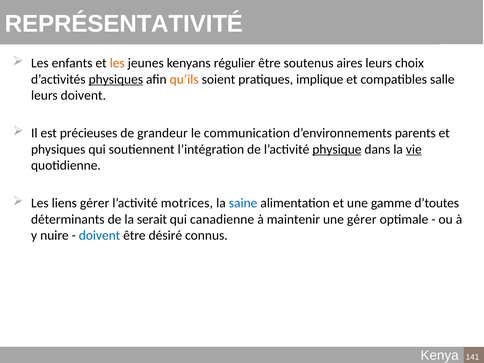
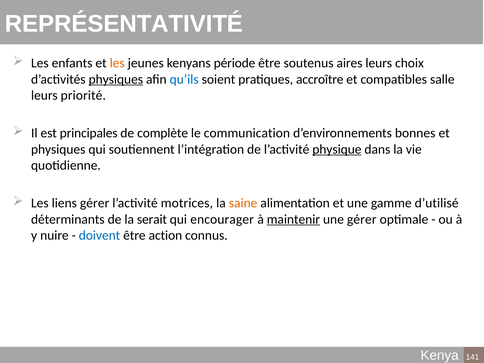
régulier: régulier -> période
qu’ils colour: orange -> blue
implique: implique -> accroître
leurs doivent: doivent -> priorité
précieuses: précieuses -> principales
grandeur: grandeur -> complète
parents: parents -> bonnes
vie underline: present -> none
saine colour: blue -> orange
d’toutes: d’toutes -> d’utilisé
canadienne: canadienne -> encourager
maintenir underline: none -> present
désiré: désiré -> action
